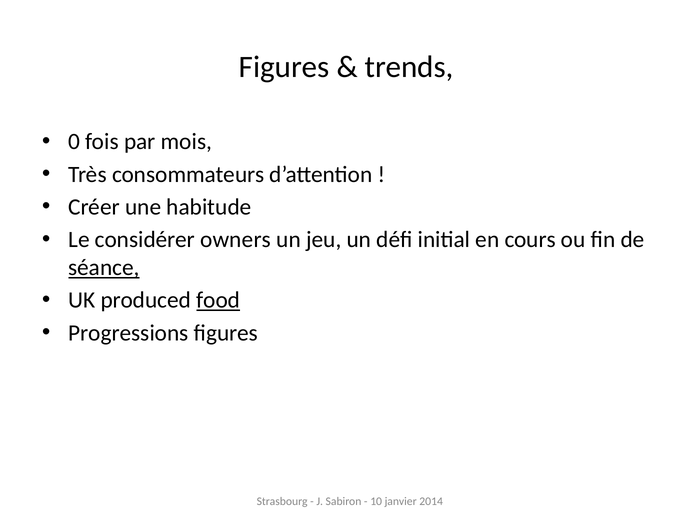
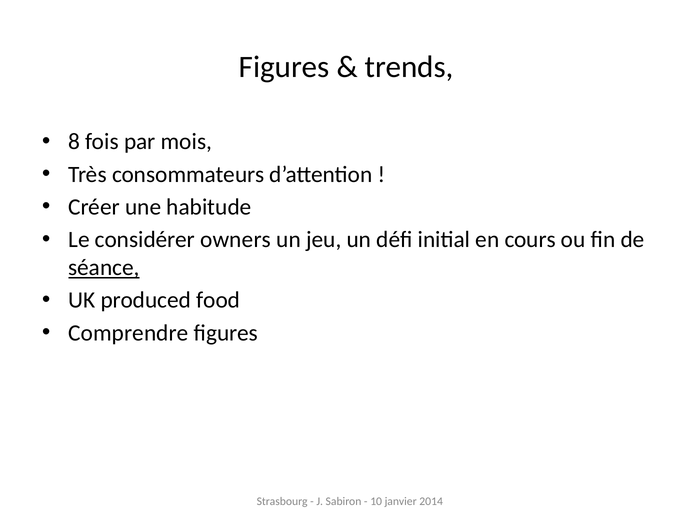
0: 0 -> 8
food underline: present -> none
Progressions: Progressions -> Comprendre
